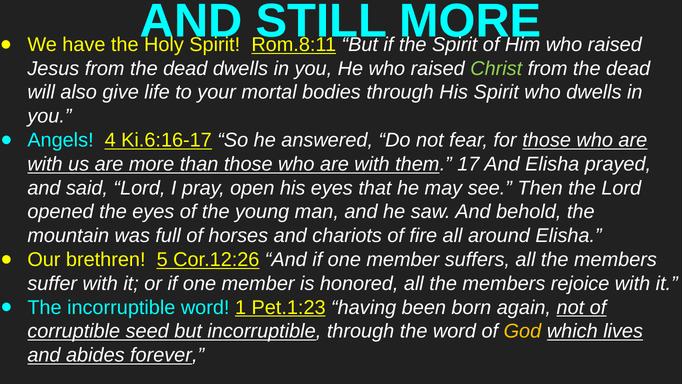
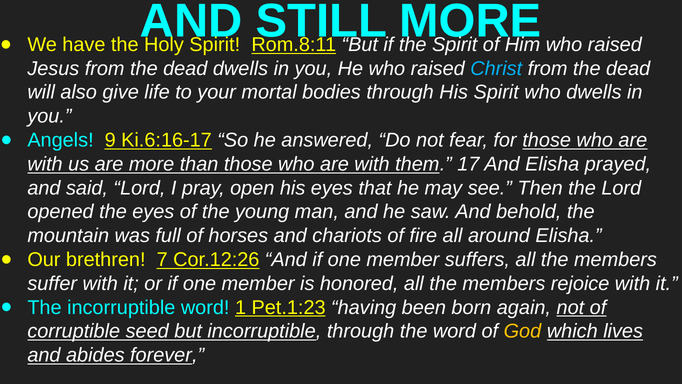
Christ colour: light green -> light blue
4: 4 -> 9
5: 5 -> 7
